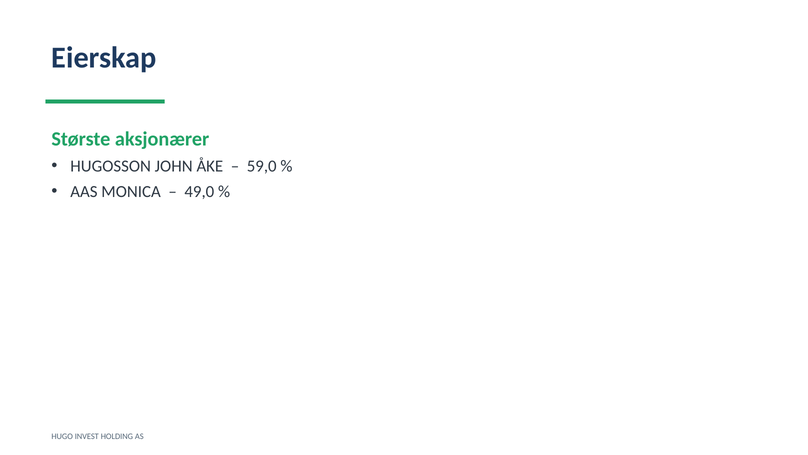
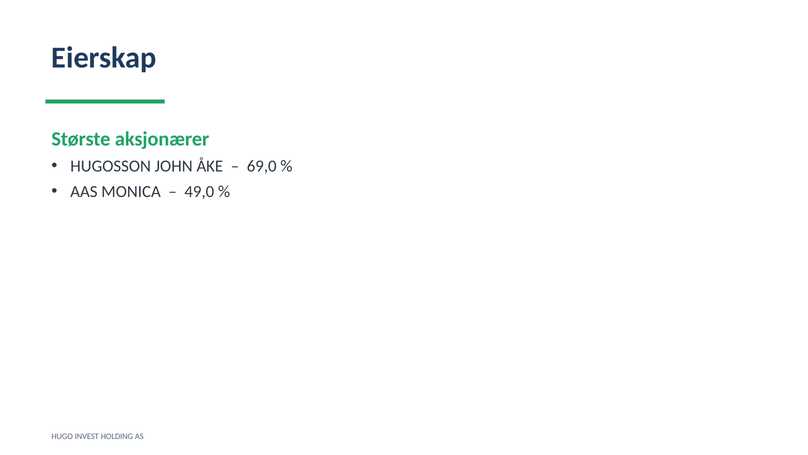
59,0: 59,0 -> 69,0
